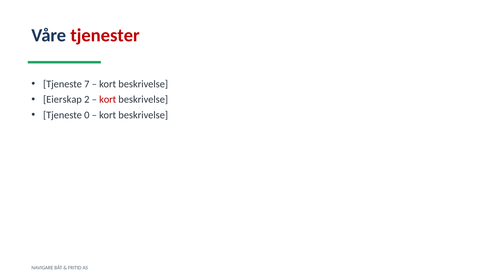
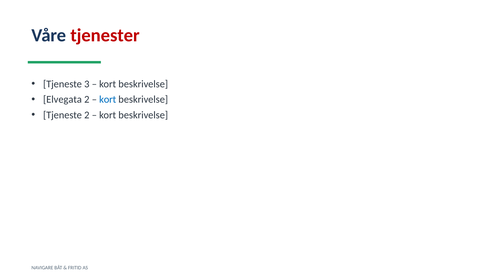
7: 7 -> 3
Eierskap: Eierskap -> Elvegata
kort at (108, 99) colour: red -> blue
Tjeneste 0: 0 -> 2
